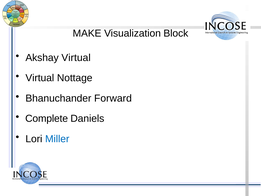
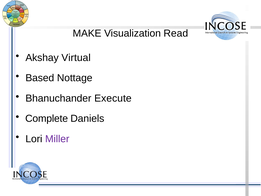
Block: Block -> Read
Virtual at (40, 78): Virtual -> Based
Forward: Forward -> Execute
Miller colour: blue -> purple
